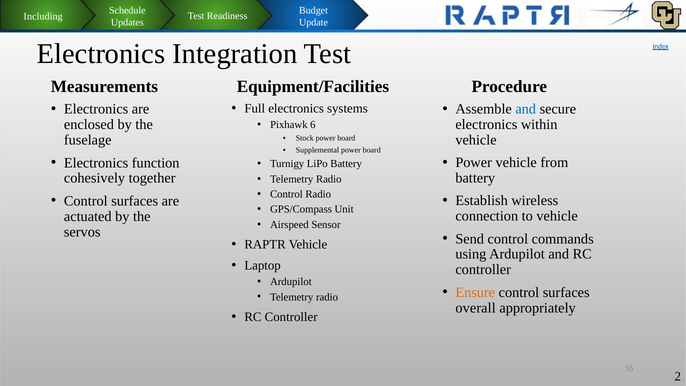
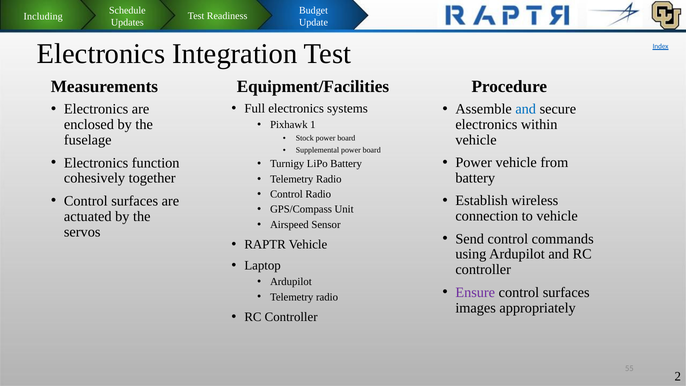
6: 6 -> 1
Ensure colour: orange -> purple
overall: overall -> images
